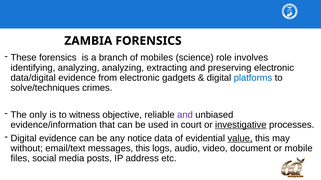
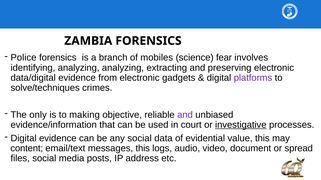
These: These -> Police
role: role -> fear
platforms colour: blue -> purple
witness: witness -> making
any notice: notice -> social
value underline: present -> none
without: without -> content
mobile: mobile -> spread
